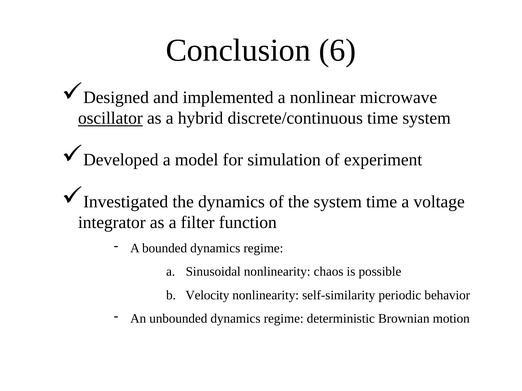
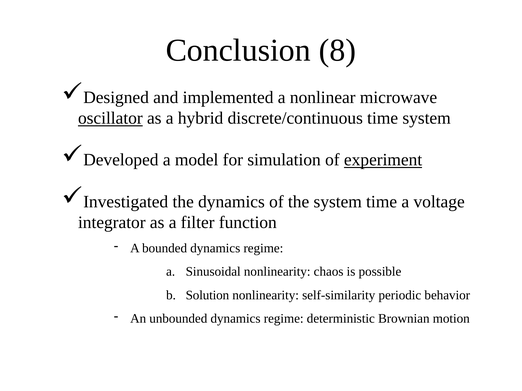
6: 6 -> 8
experiment underline: none -> present
Velocity: Velocity -> Solution
